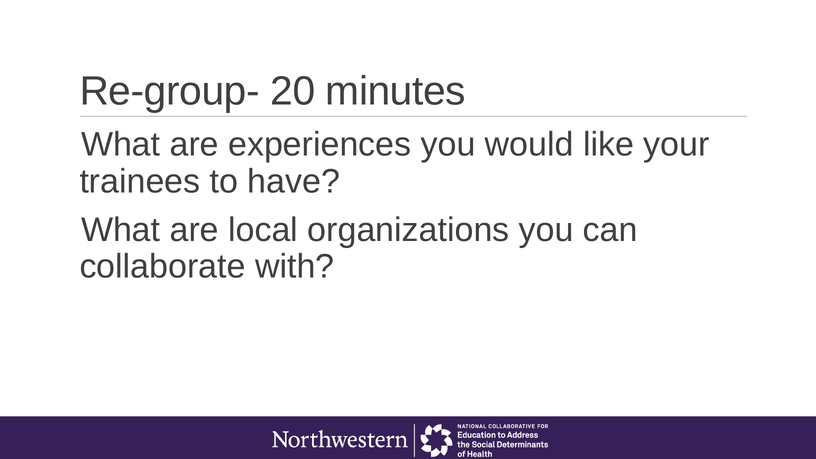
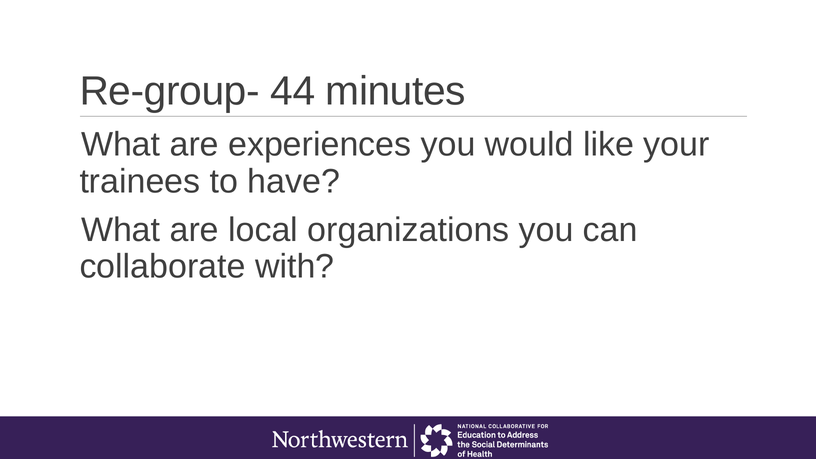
20: 20 -> 44
